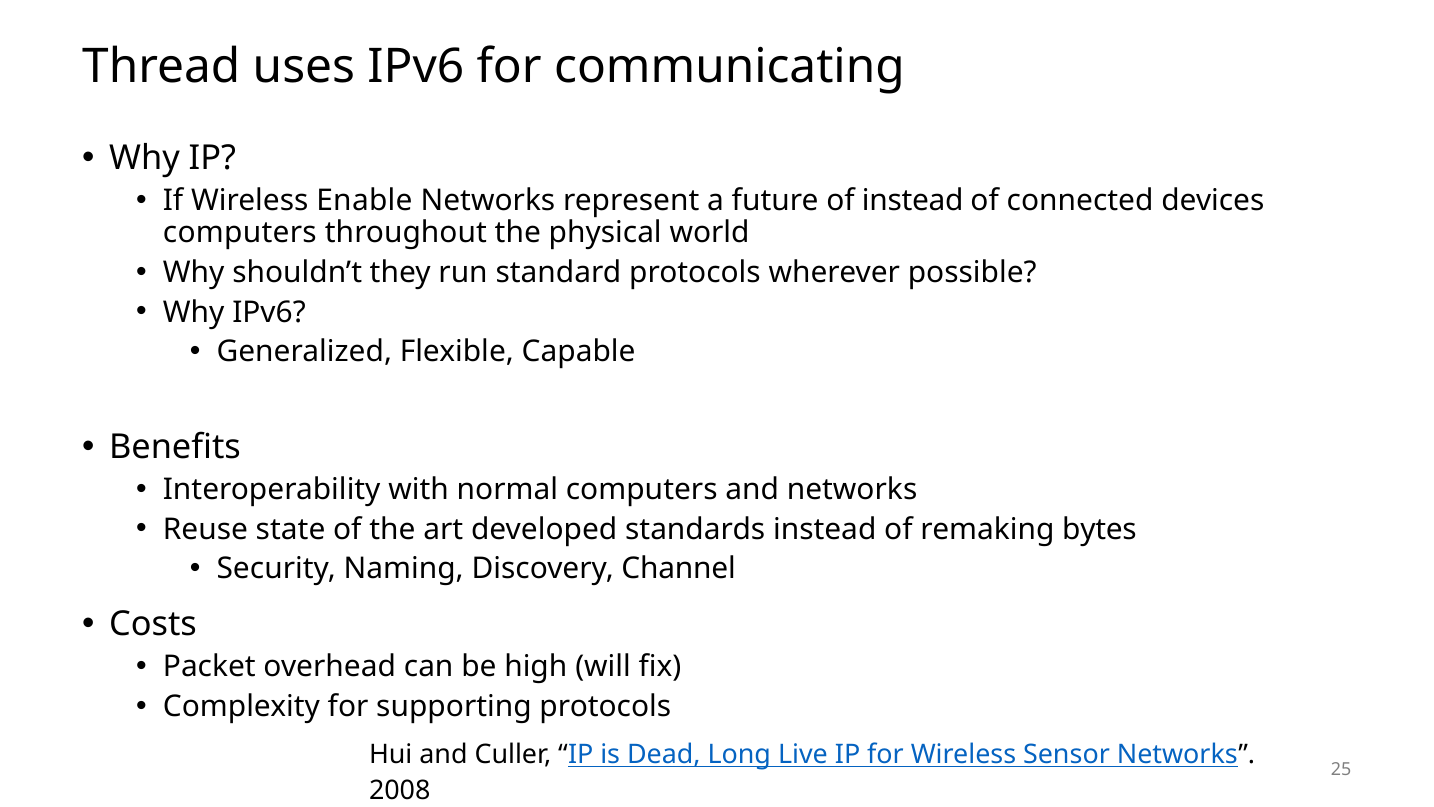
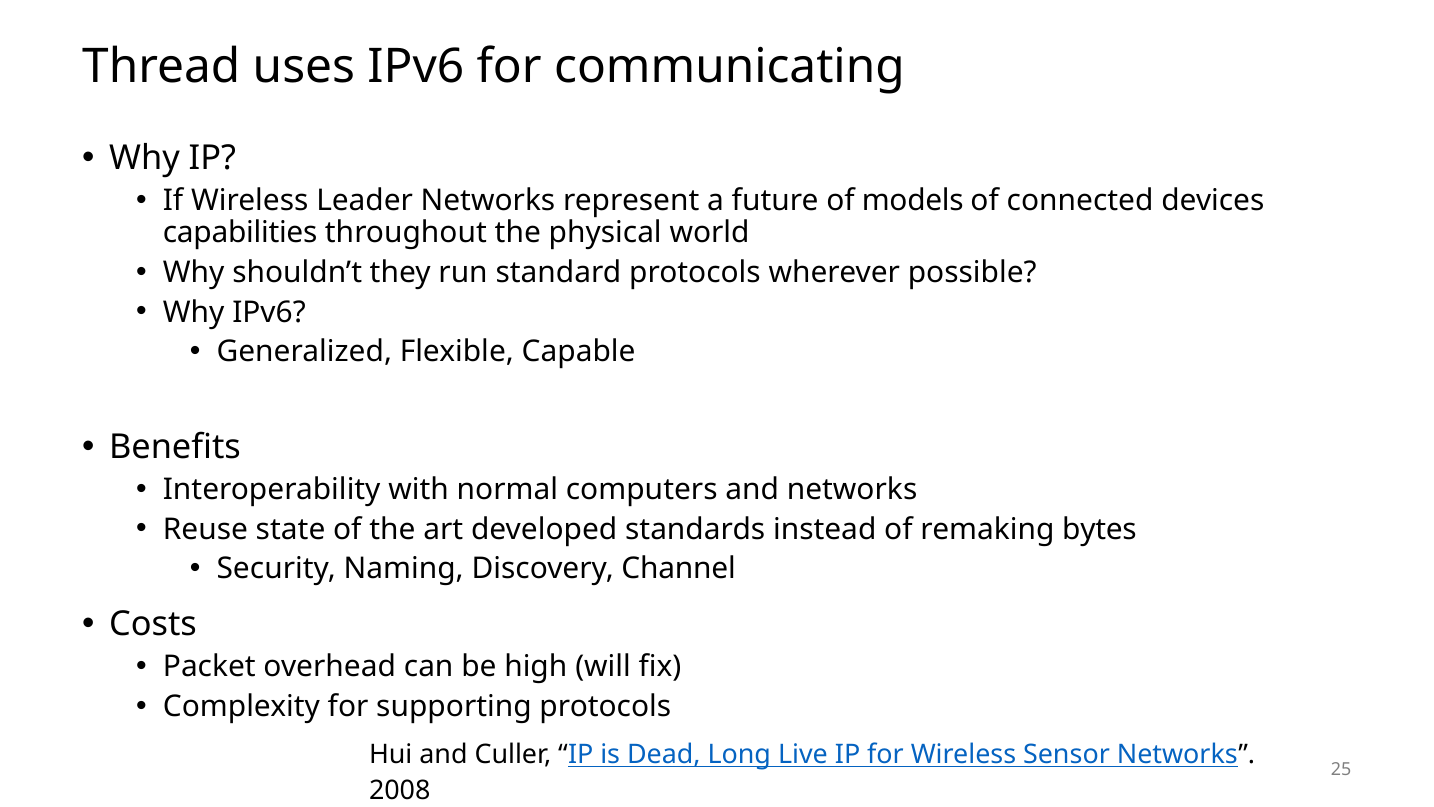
Enable: Enable -> Leader
of instead: instead -> models
computers at (240, 233): computers -> capabilities
